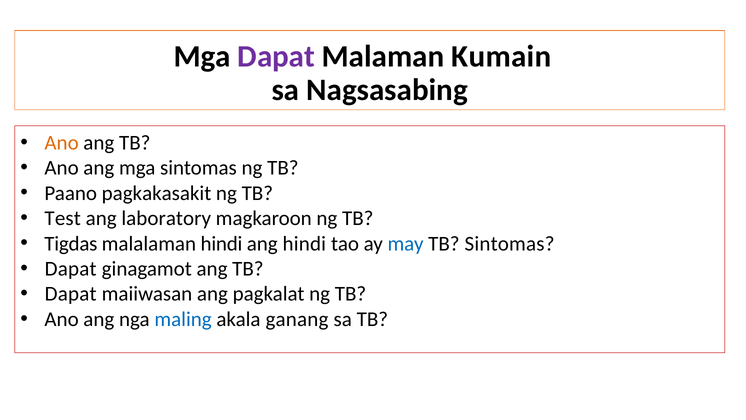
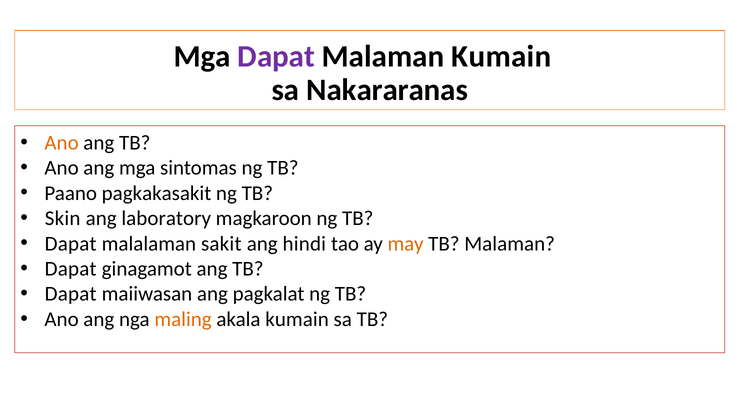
Nagsasabing: Nagsasabing -> Nakararanas
Test: Test -> Skin
Tigdas at (71, 243): Tigdas -> Dapat
malalaman hindi: hindi -> sakit
may colour: blue -> orange
TB Sintomas: Sintomas -> Malaman
maling colour: blue -> orange
akala ganang: ganang -> kumain
